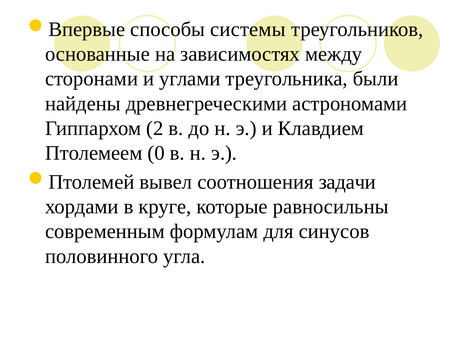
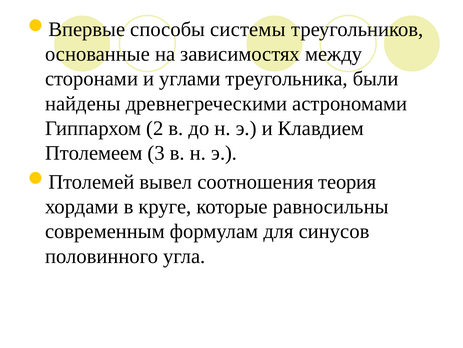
0: 0 -> 3
задачи: задачи -> теория
